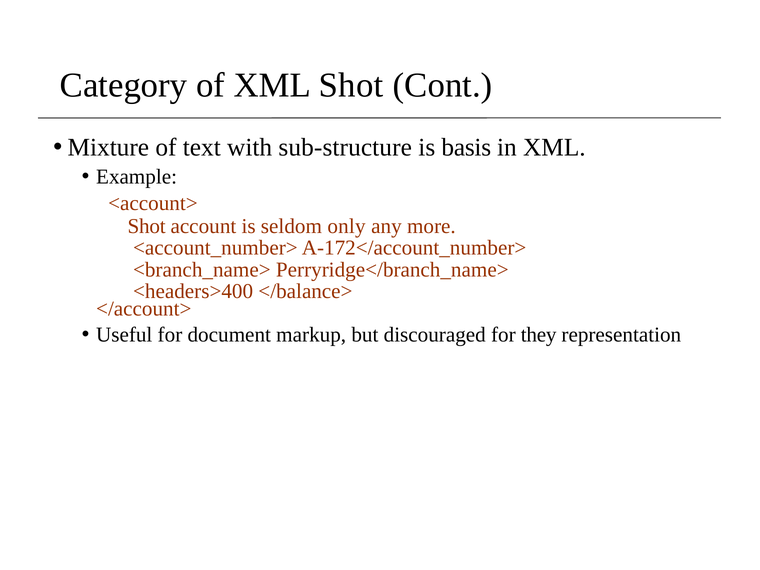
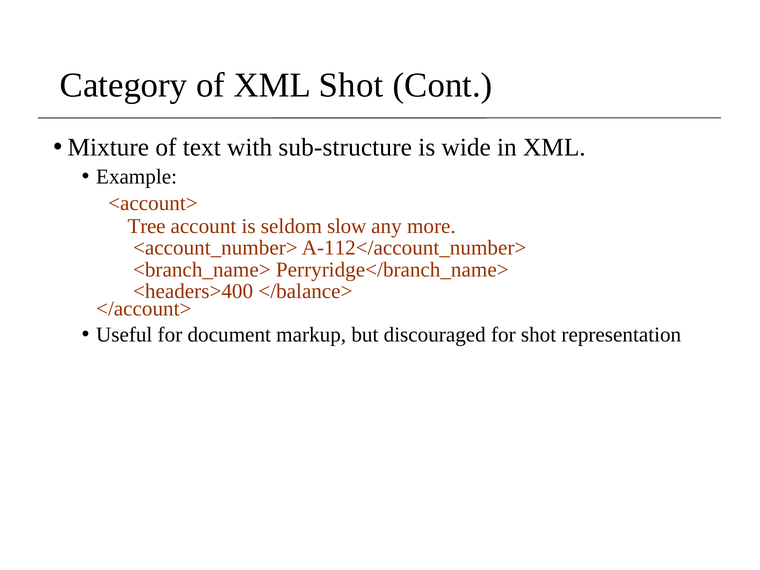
basis: basis -> wide
Shot at (147, 226): Shot -> Tree
only: only -> slow
A-172</account_number>: A-172</account_number> -> A-112</account_number>
for they: they -> shot
